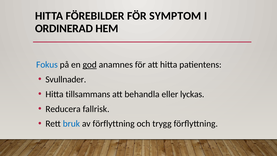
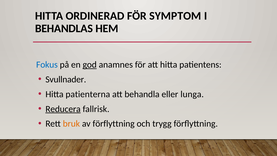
FÖREBILDER: FÖREBILDER -> ORDINERAD
ORDINERAD: ORDINERAD -> BEHANDLAS
tillsammans: tillsammans -> patienterna
lyckas: lyckas -> lunga
Reducera underline: none -> present
bruk colour: blue -> orange
